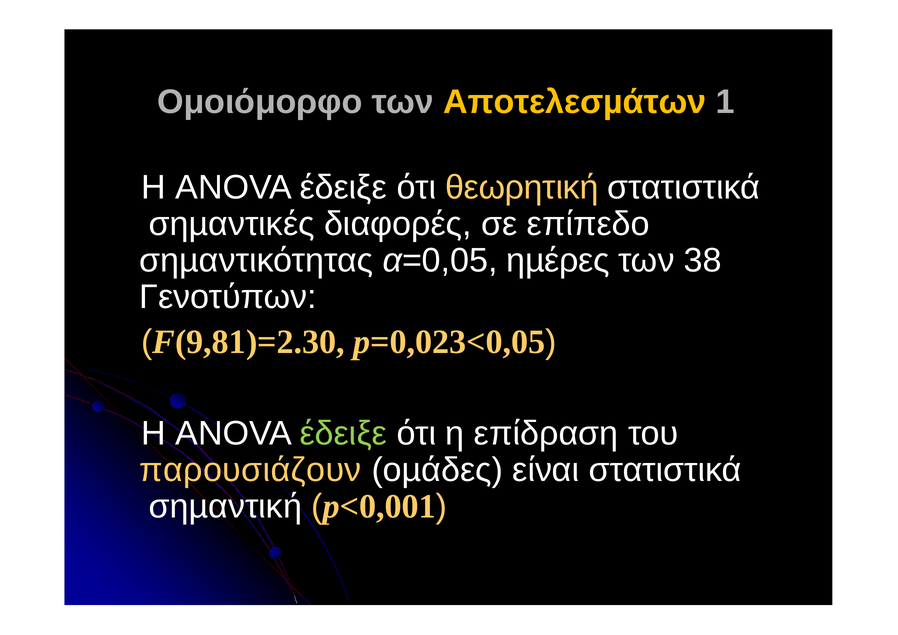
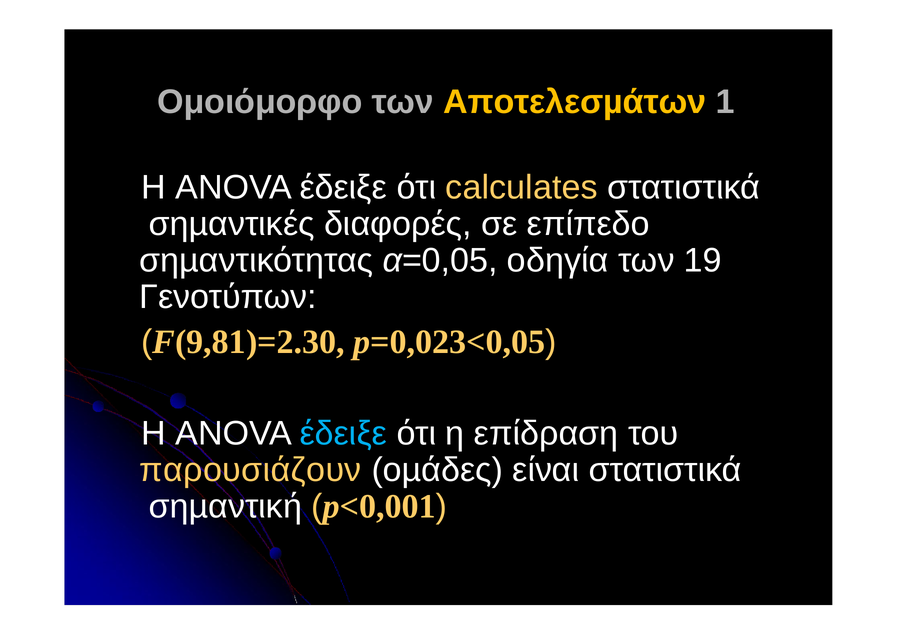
θεωρητική: θεωρητική -> calculates
ηµέρες: ηµέρες -> οδηγία
38: 38 -> 19
έδειξε at (343, 434) colour: light green -> light blue
